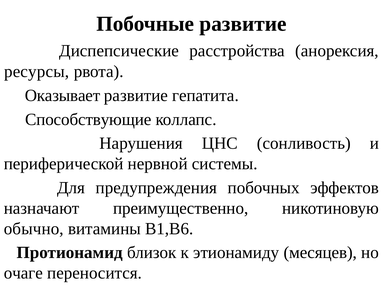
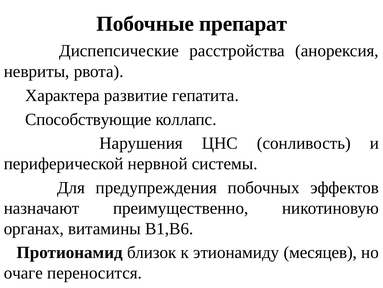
Побочные развитие: развитие -> препарат
ресурсы: ресурсы -> невриты
Оказывает: Оказывает -> Характера
обычно: обычно -> органах
